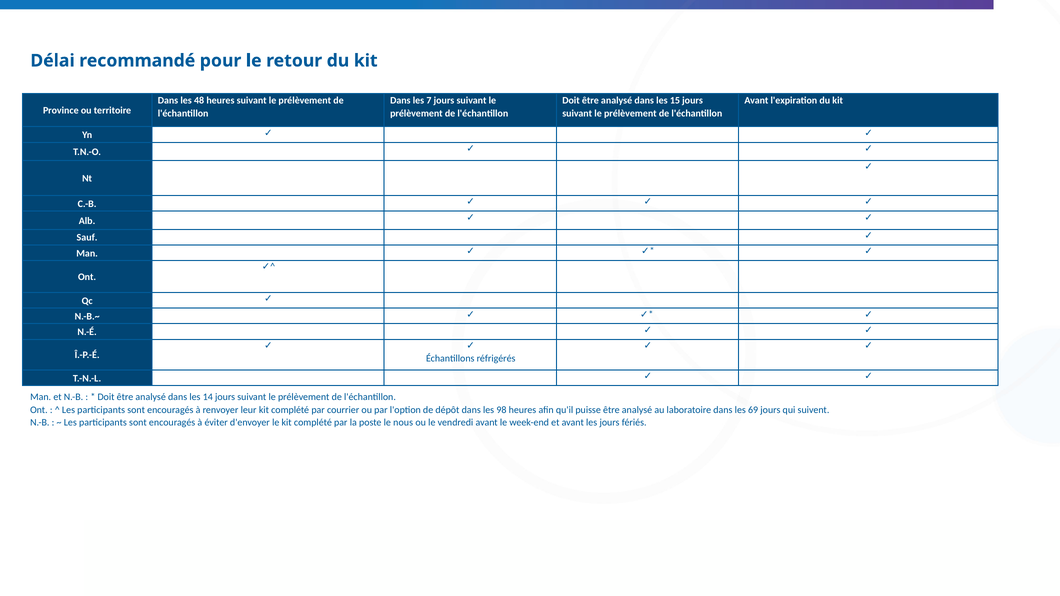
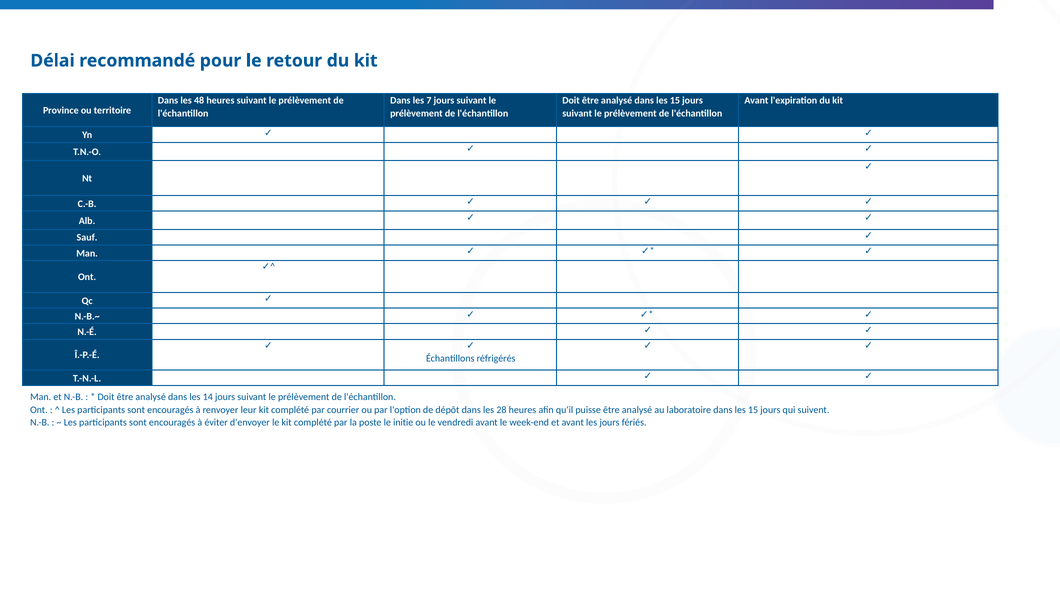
98: 98 -> 28
laboratoire dans les 69: 69 -> 15
nous: nous -> initie
